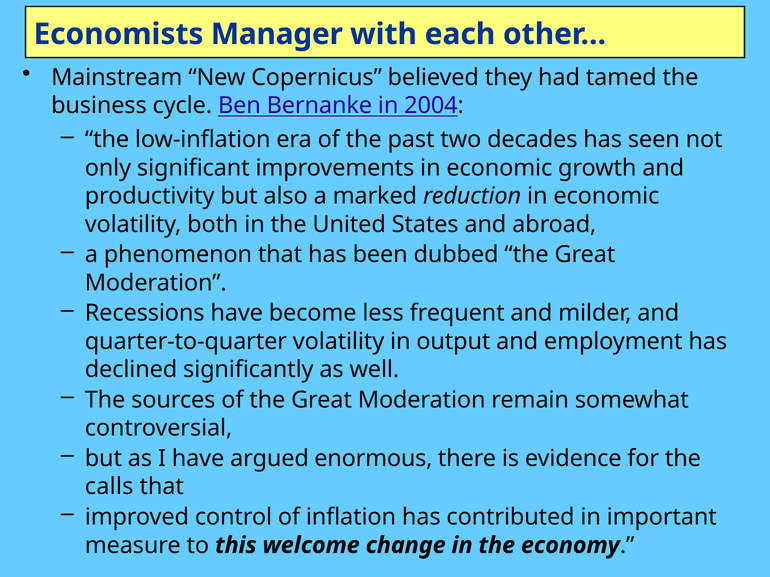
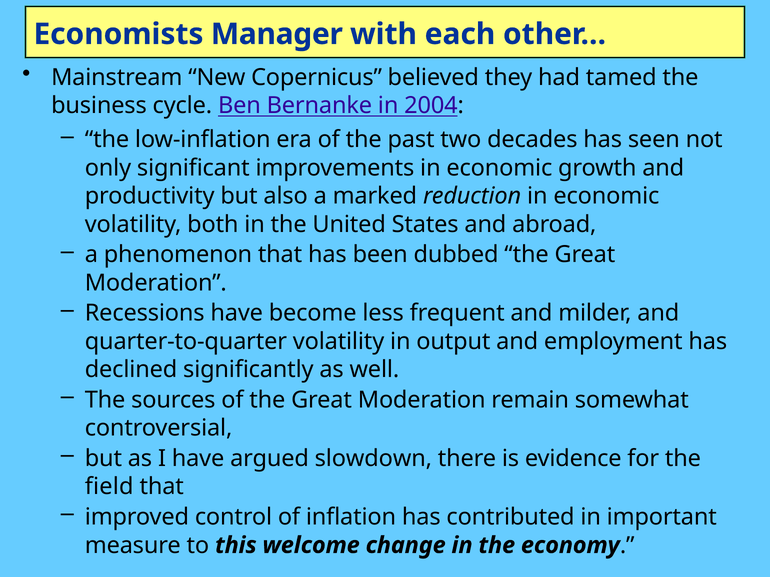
enormous: enormous -> slowdown
calls: calls -> field
